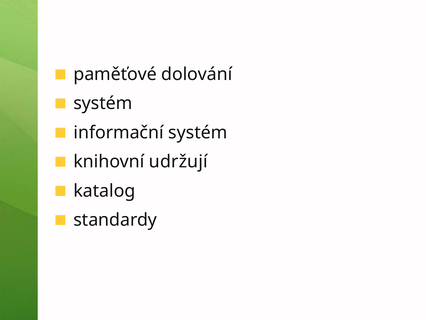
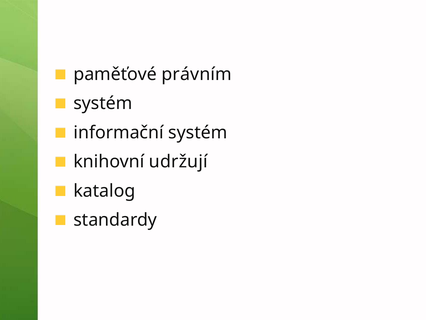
dolování: dolování -> právním
